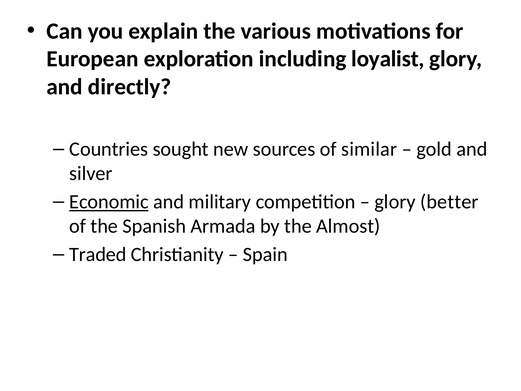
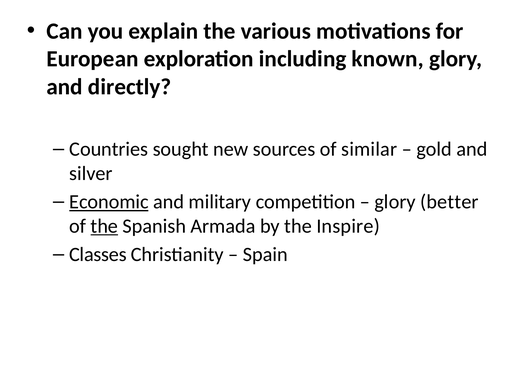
loyalist: loyalist -> known
the at (104, 226) underline: none -> present
Almost: Almost -> Inspire
Traded: Traded -> Classes
